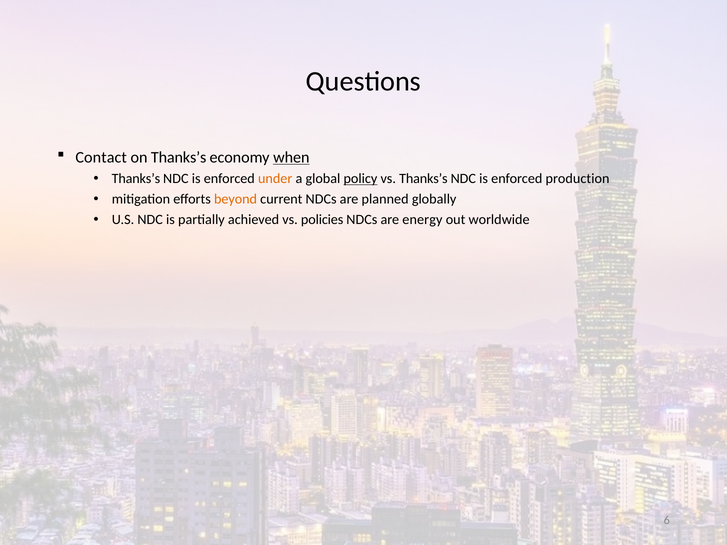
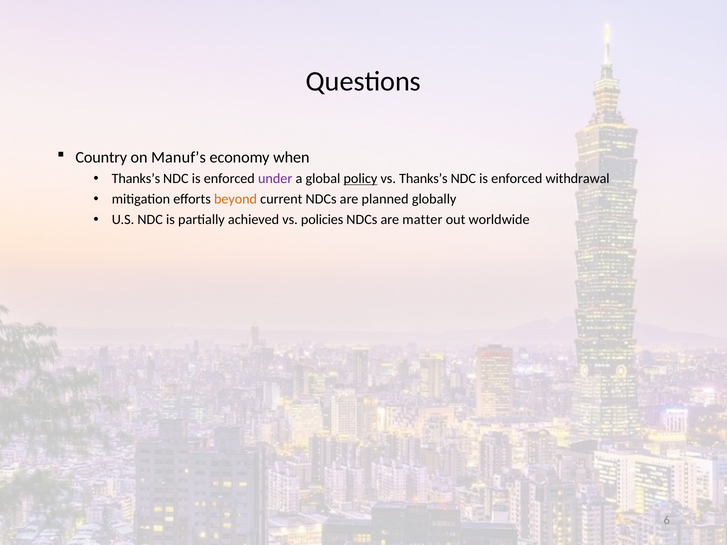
Contact: Contact -> Country
on Thanks’s: Thanks’s -> Manuf’s
when underline: present -> none
under colour: orange -> purple
production: production -> withdrawal
energy: energy -> matter
